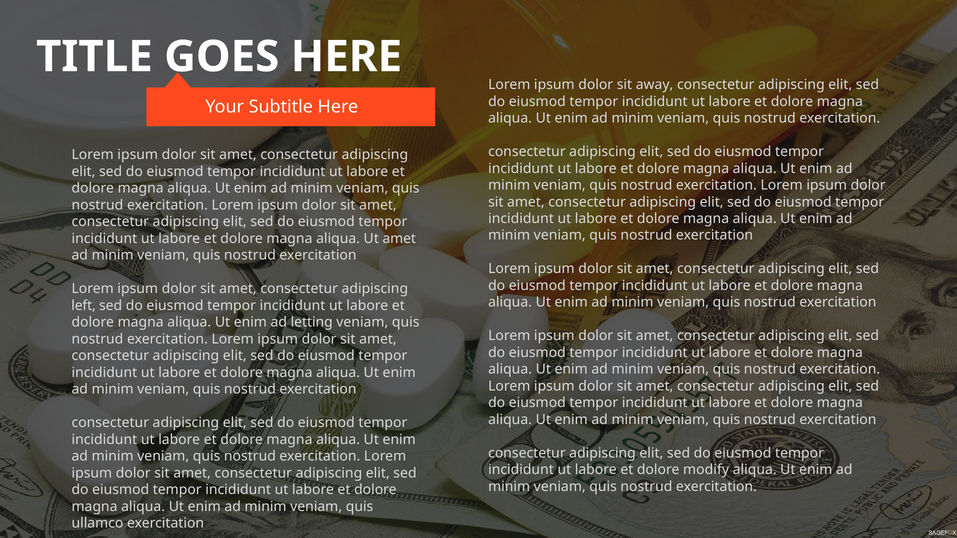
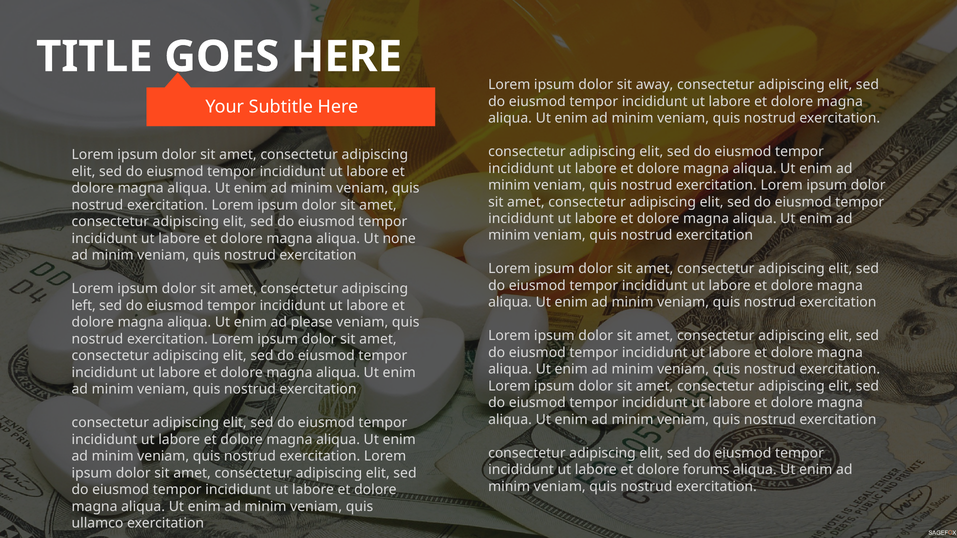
Ut amet: amet -> none
letting: letting -> please
modify: modify -> forums
